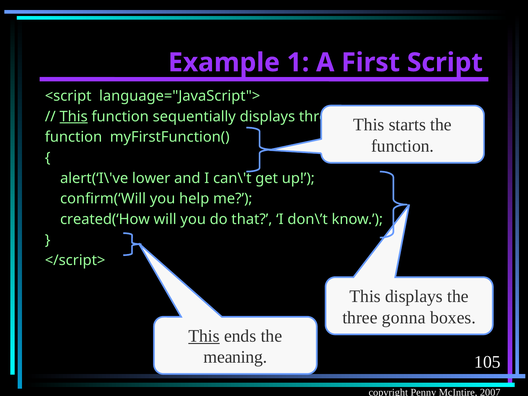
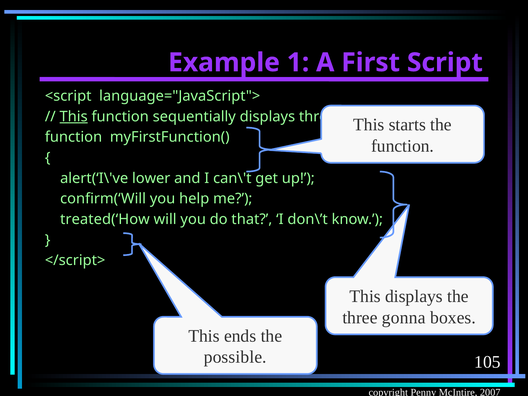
created(‘How: created(‘How -> treated(‘How
This at (204, 336) underline: present -> none
meaning: meaning -> possible
